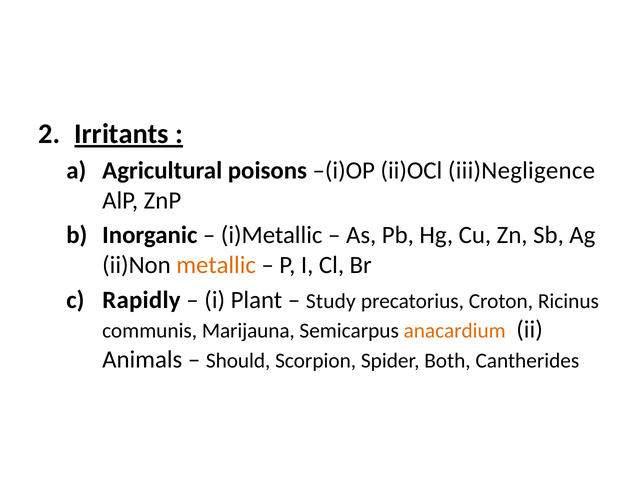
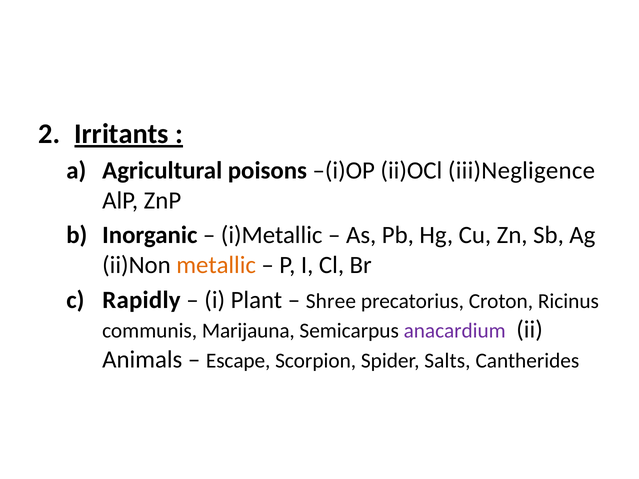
Study: Study -> Shree
anacardium colour: orange -> purple
Should: Should -> Escape
Both: Both -> Salts
